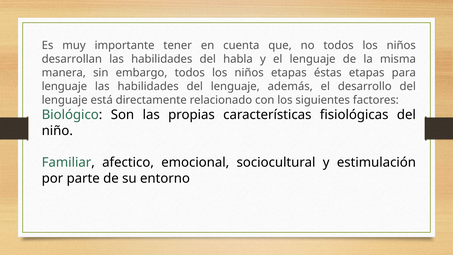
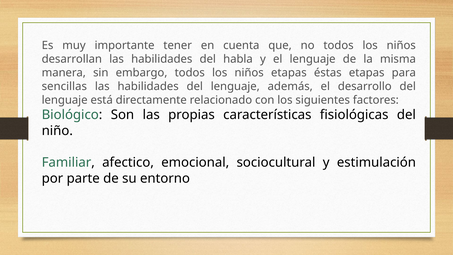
lenguaje at (64, 86): lenguaje -> sencillas
